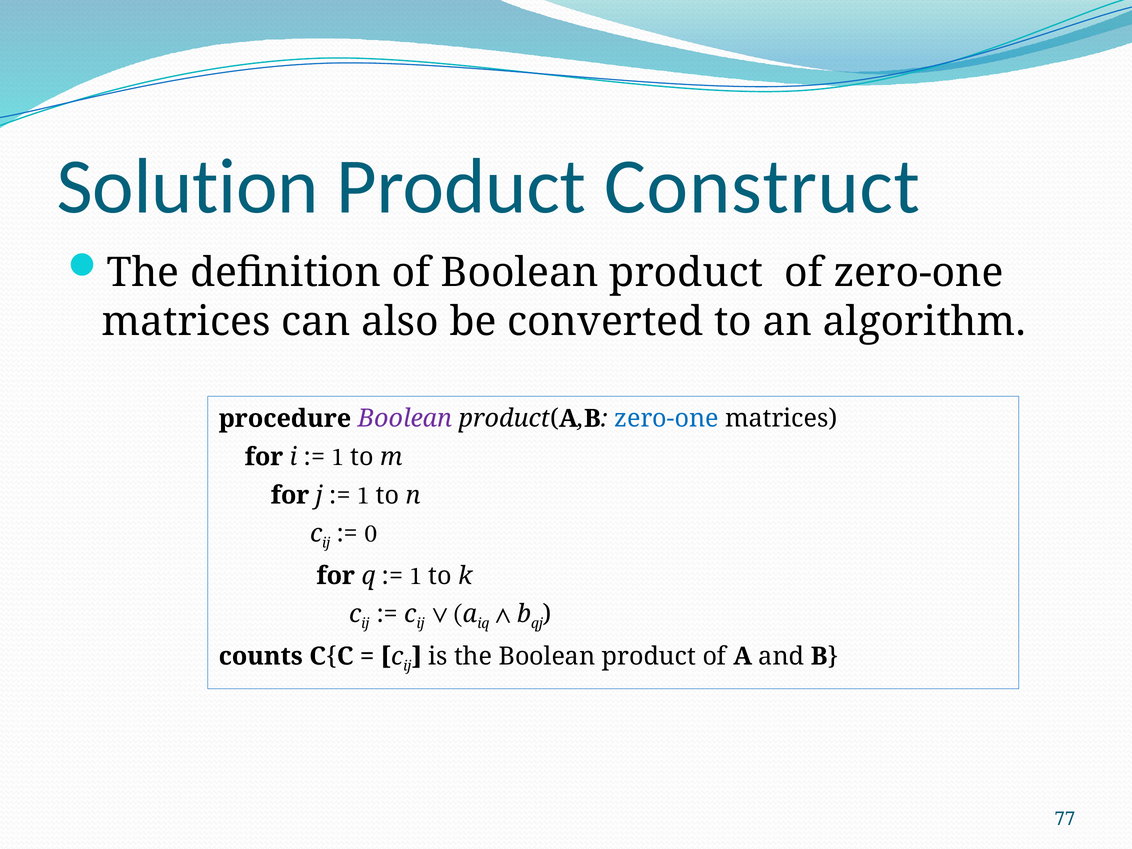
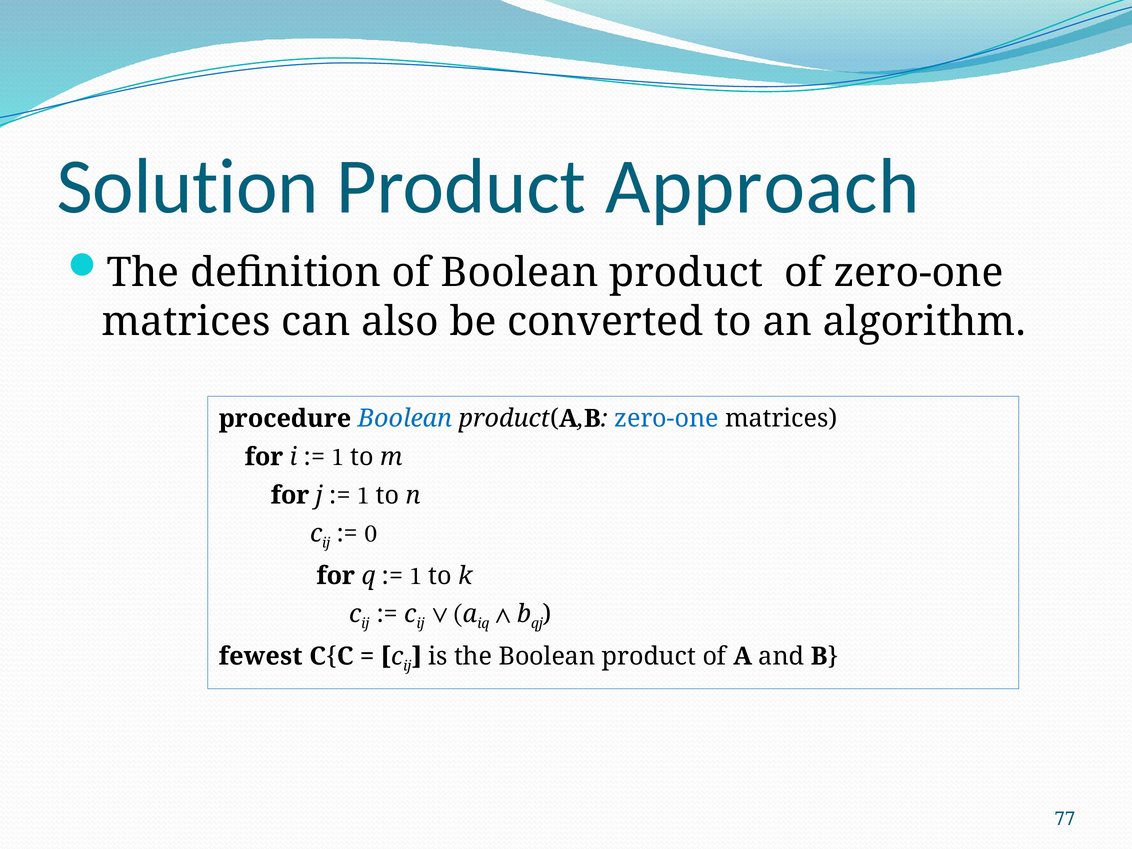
Construct: Construct -> Approach
Boolean at (405, 419) colour: purple -> blue
counts: counts -> fewest
